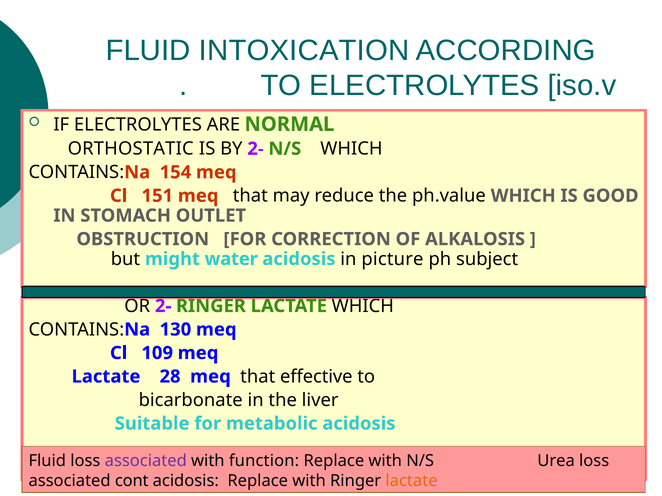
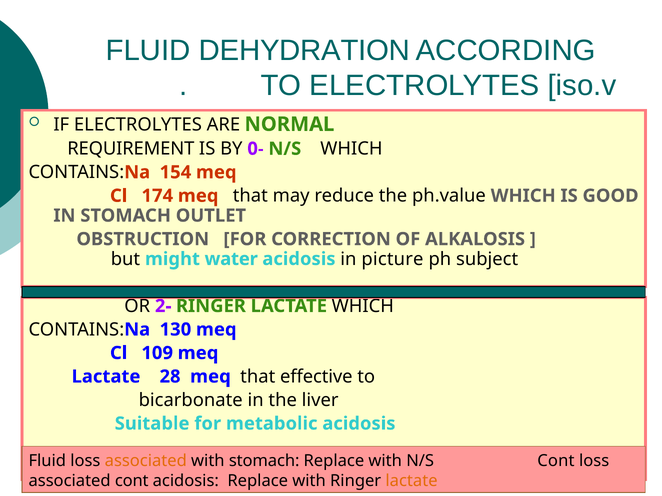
INTOXICATION: INTOXICATION -> DEHYDRATION
ORTHOSTATIC: ORTHOSTATIC -> REQUIREMENT
BY 2-: 2- -> 0-
151: 151 -> 174
associated at (146, 461) colour: purple -> orange
with function: function -> stomach
N/S Urea: Urea -> Cont
